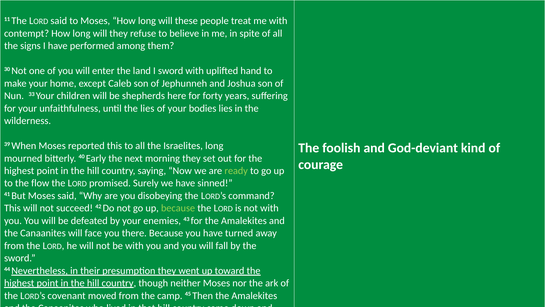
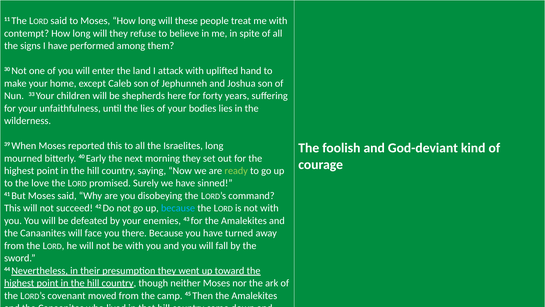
I sword: sword -> attack
flow: flow -> love
because at (178, 208) colour: light green -> light blue
